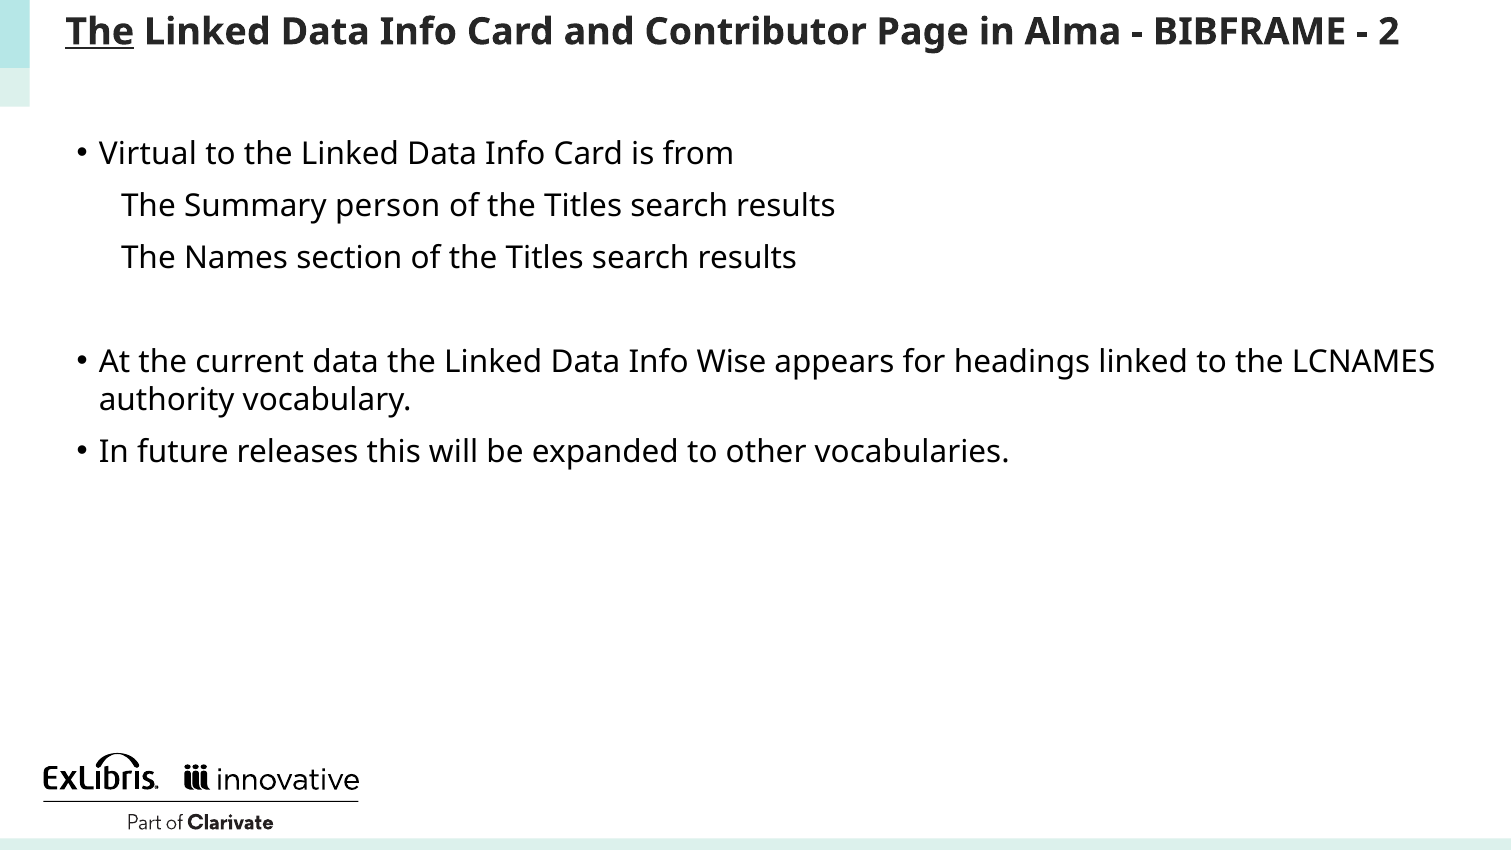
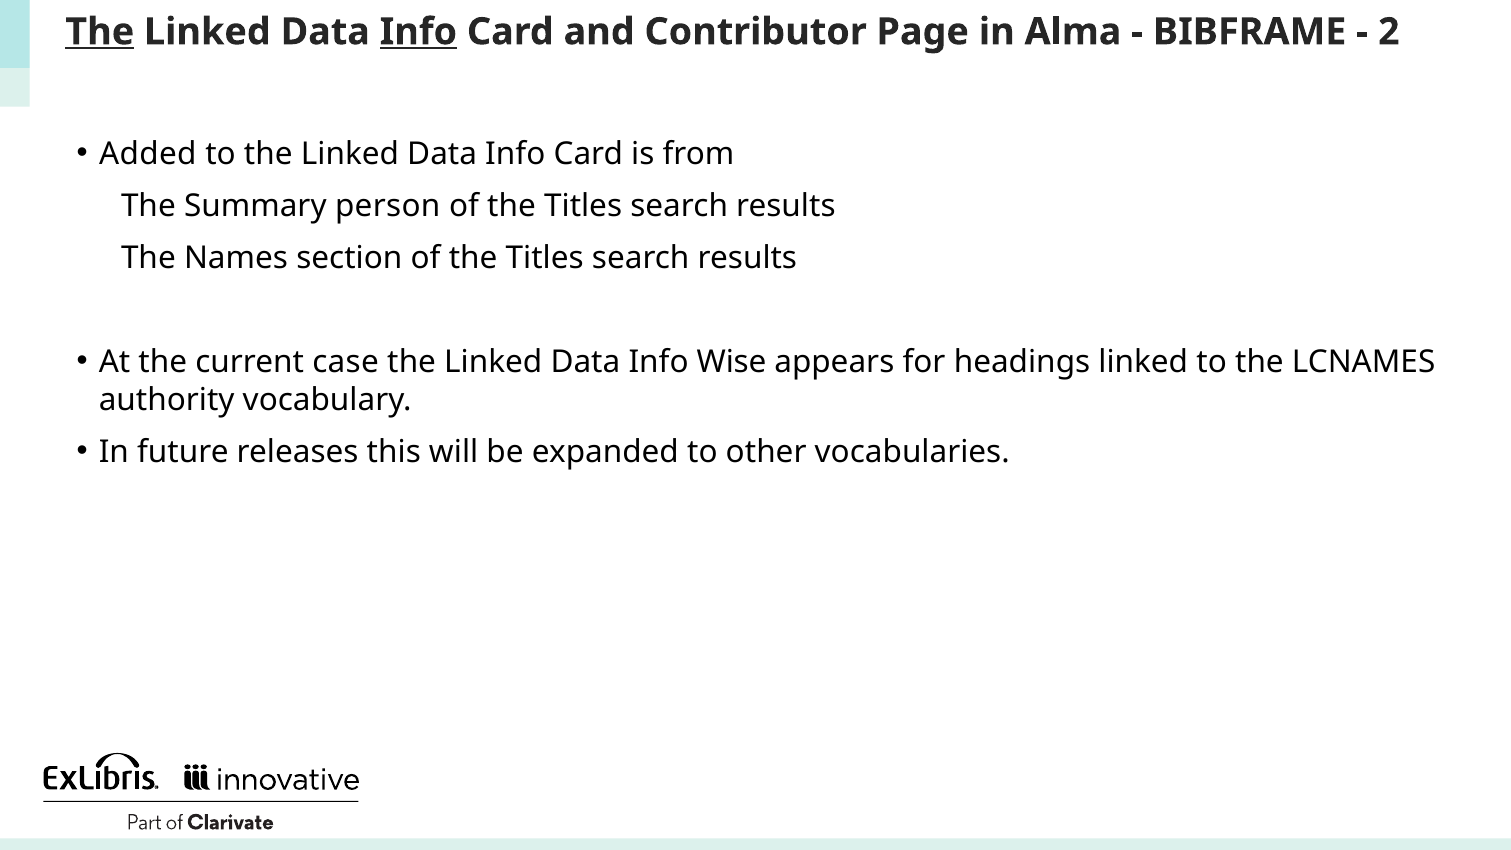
Info at (418, 32) underline: none -> present
Virtual: Virtual -> Added
current data: data -> case
